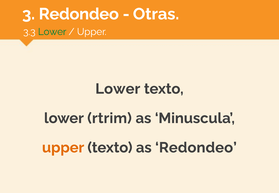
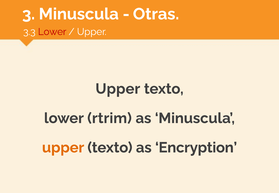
3 Redondeo: Redondeo -> Minuscula
Lower at (52, 32) colour: green -> red
Lower at (118, 89): Lower -> Upper
as Redondeo: Redondeo -> Encryption
